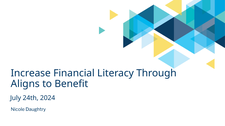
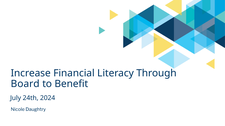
Aligns: Aligns -> Board
